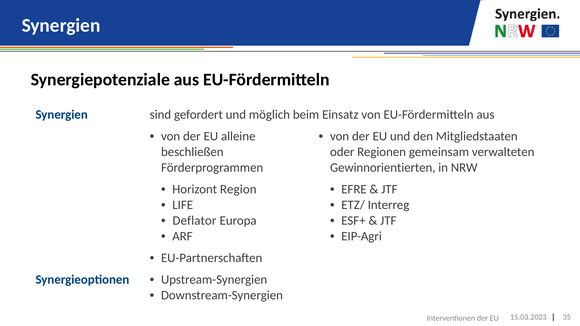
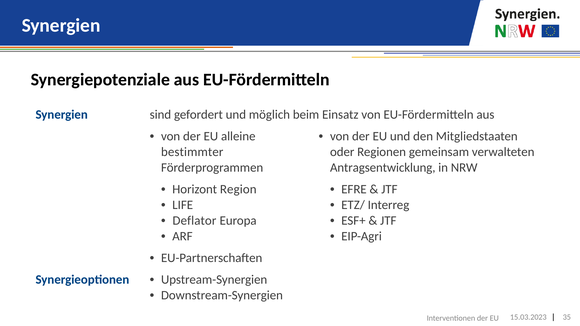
beschließen: beschließen -> bestimmter
Gewinnorientierten: Gewinnorientierten -> Antragsentwicklung
